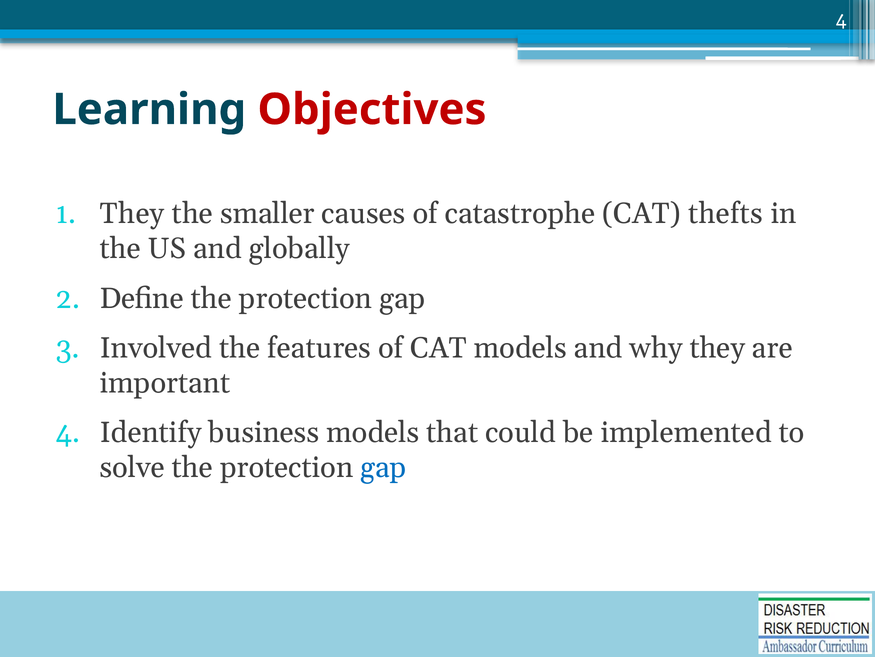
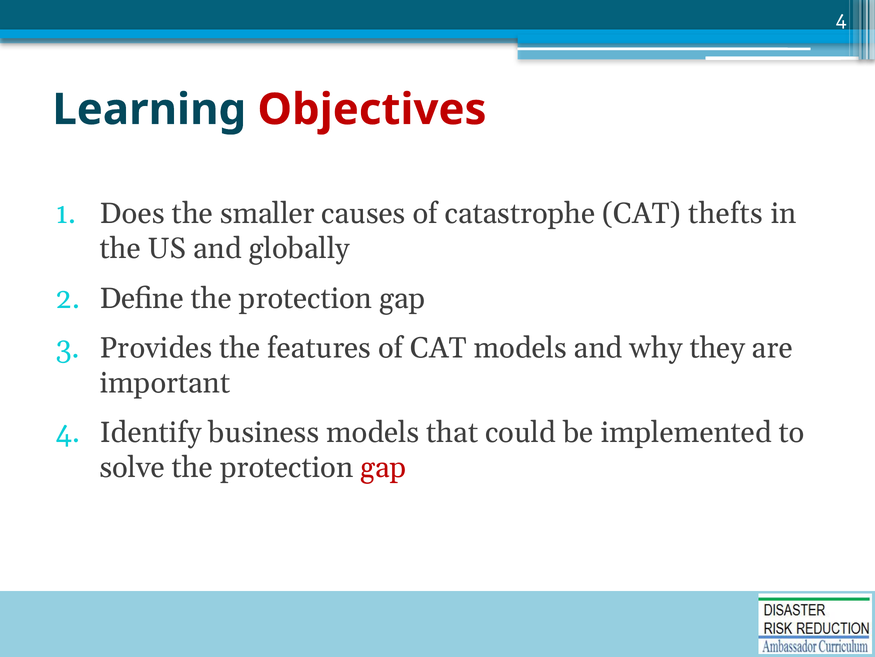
They at (132, 213): They -> Does
Involved: Involved -> Provides
gap at (383, 467) colour: blue -> red
